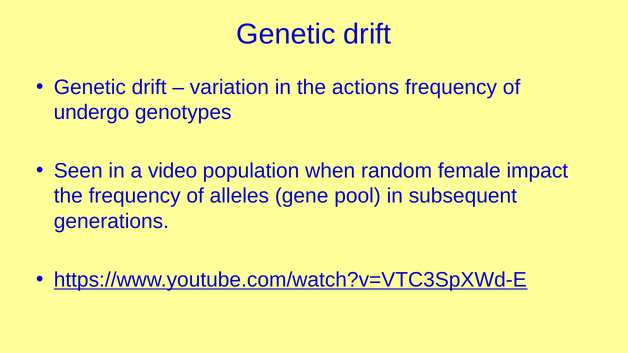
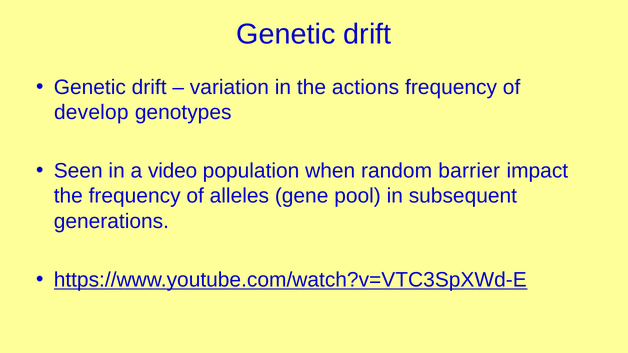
undergo: undergo -> develop
female: female -> barrier
